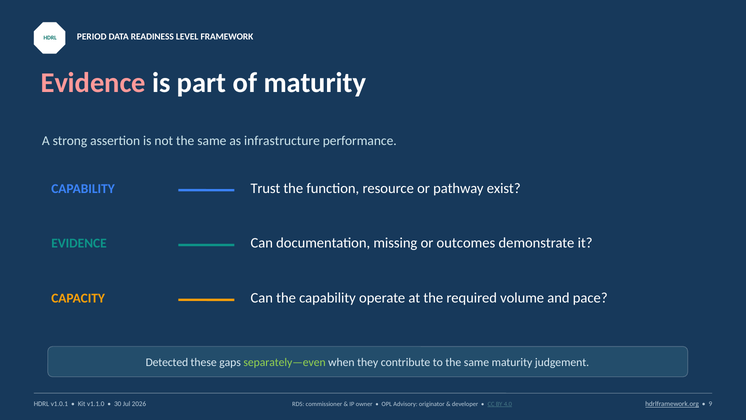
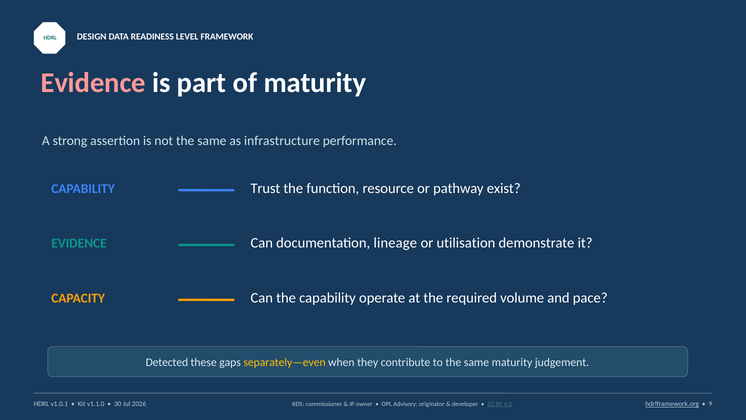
PERIOD: PERIOD -> DESIGN
missing: missing -> lineage
outcomes: outcomes -> utilisation
separately—even colour: light green -> yellow
